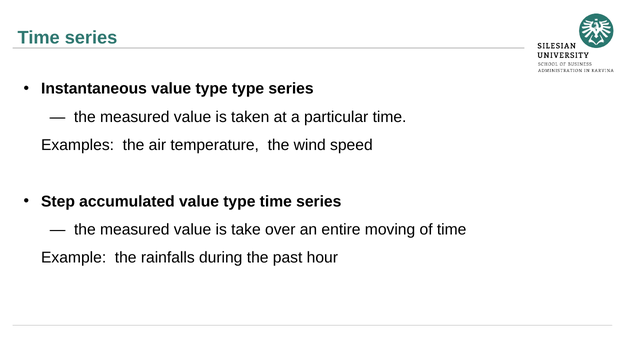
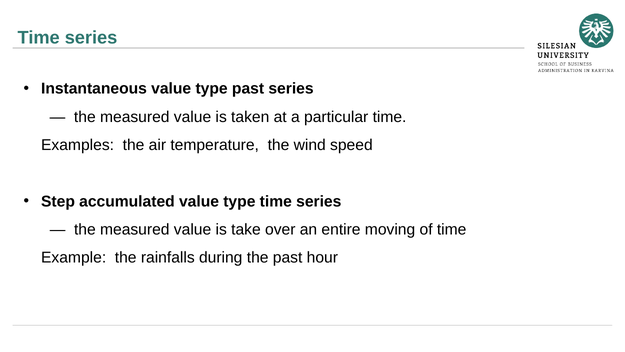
type type: type -> past
